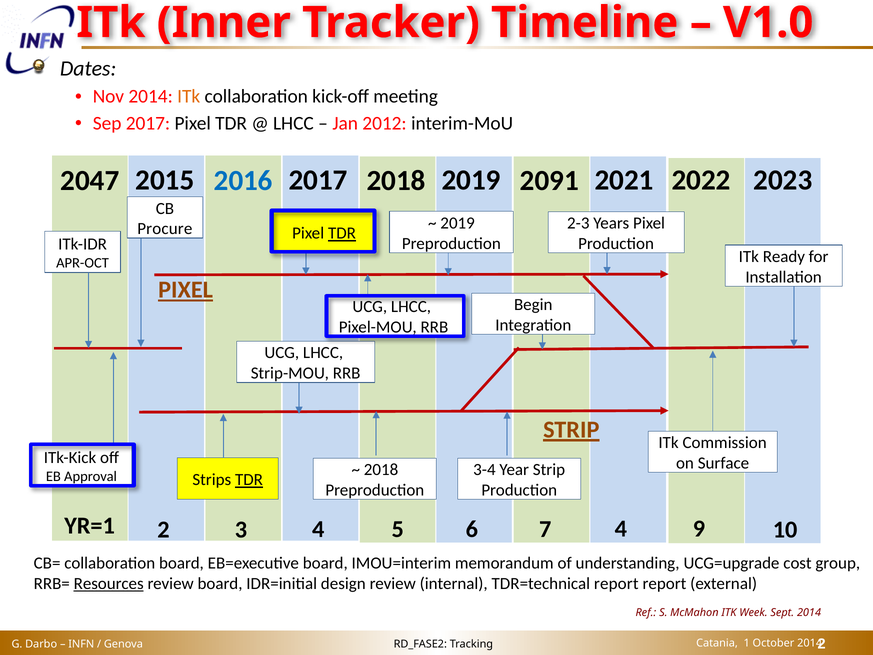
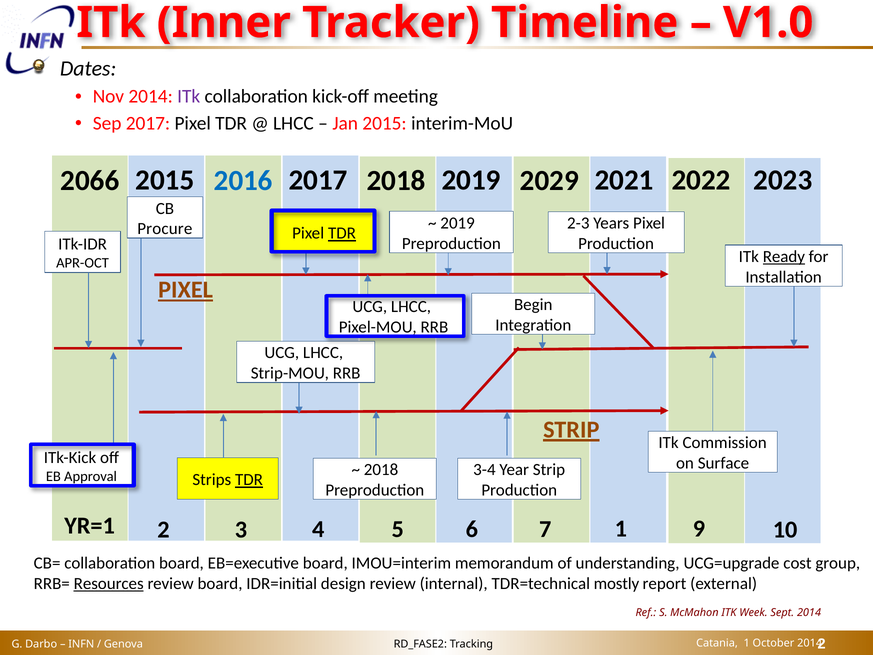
ITk at (189, 96) colour: orange -> purple
Jan 2012: 2012 -> 2015
2047: 2047 -> 2066
2091: 2091 -> 2029
Ready underline: none -> present
7 4: 4 -> 1
TDR=technical report: report -> mostly
